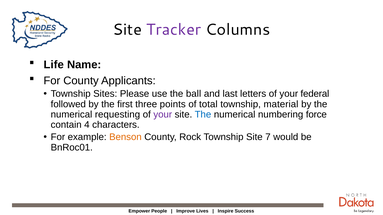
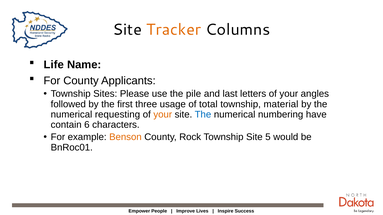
Tracker colour: purple -> orange
ball: ball -> pile
federal: federal -> angles
points: points -> usage
your at (163, 115) colour: purple -> orange
force: force -> have
4: 4 -> 6
7: 7 -> 5
